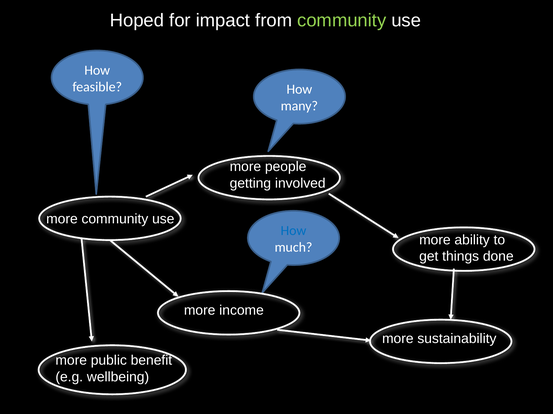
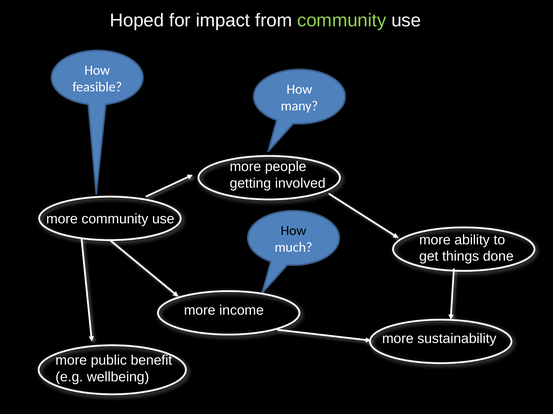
How at (293, 231) colour: blue -> black
